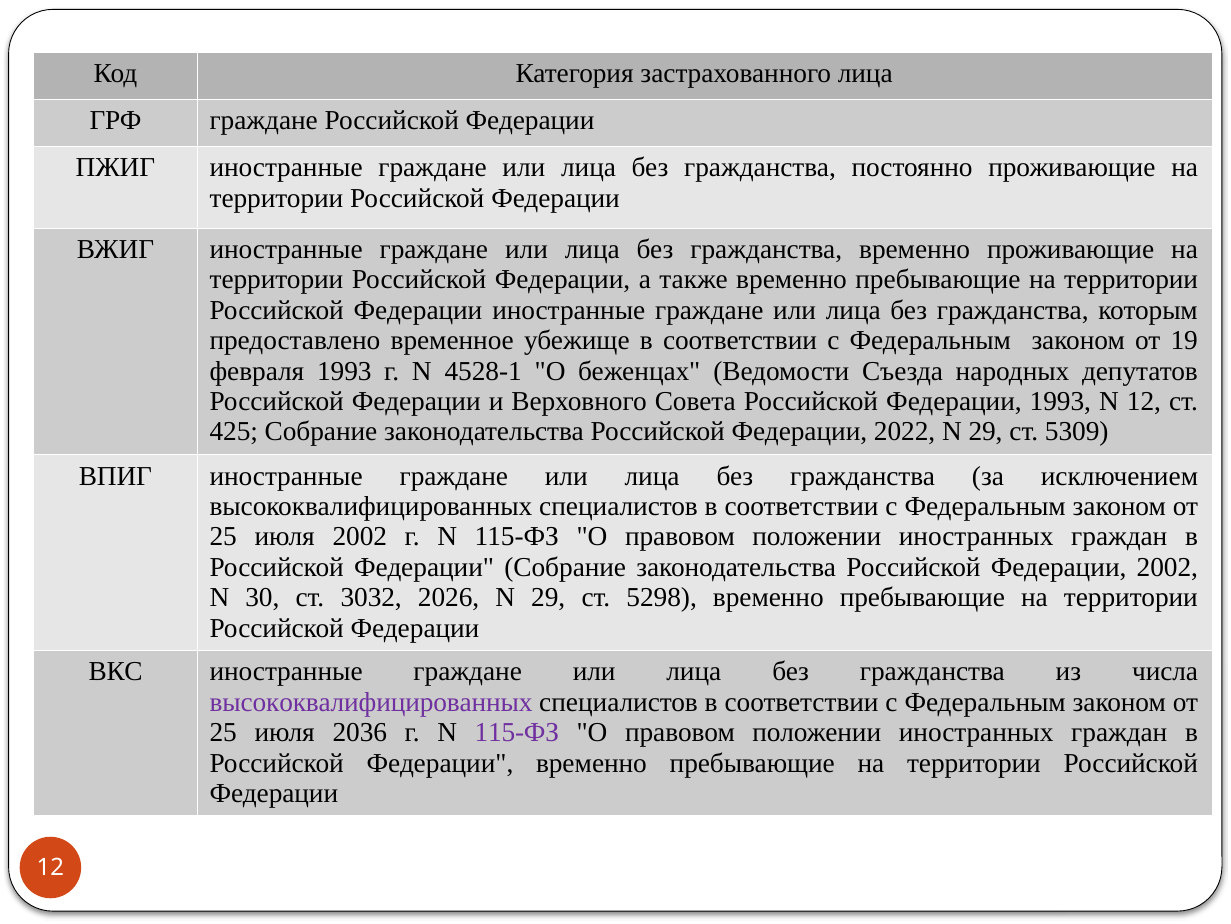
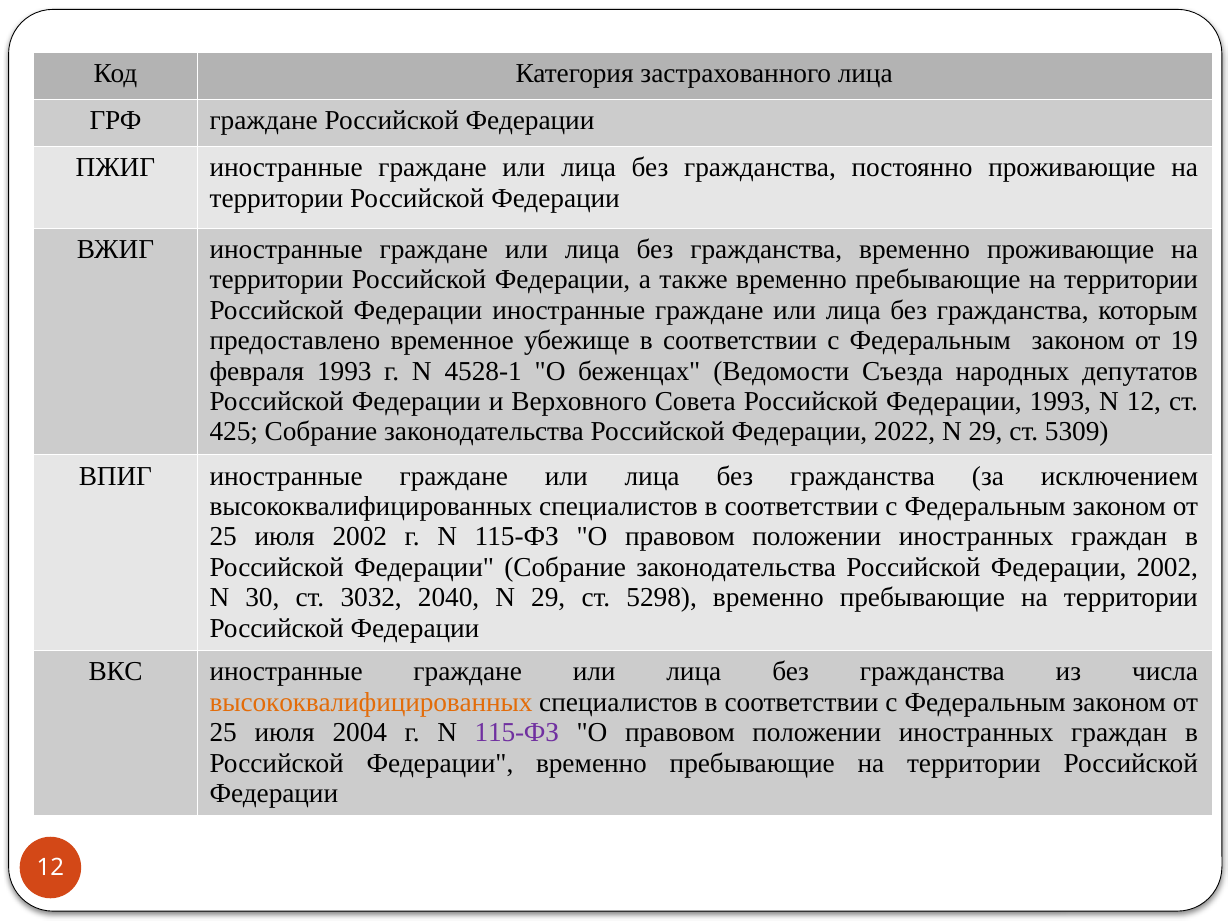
2026: 2026 -> 2040
высококвалифицированных at (371, 702) colour: purple -> orange
2036: 2036 -> 2004
